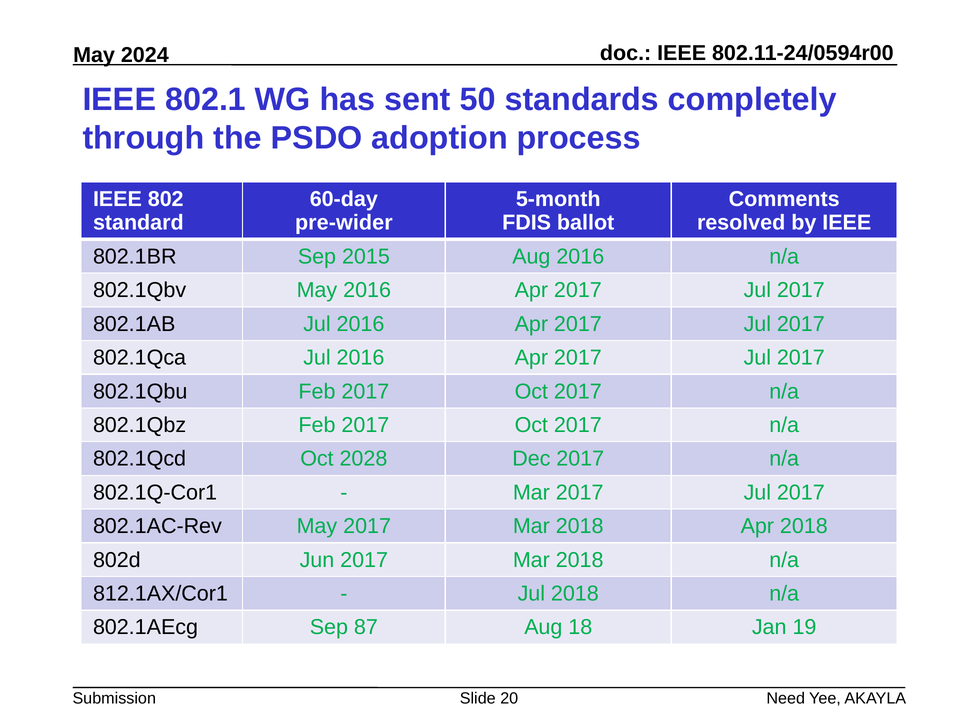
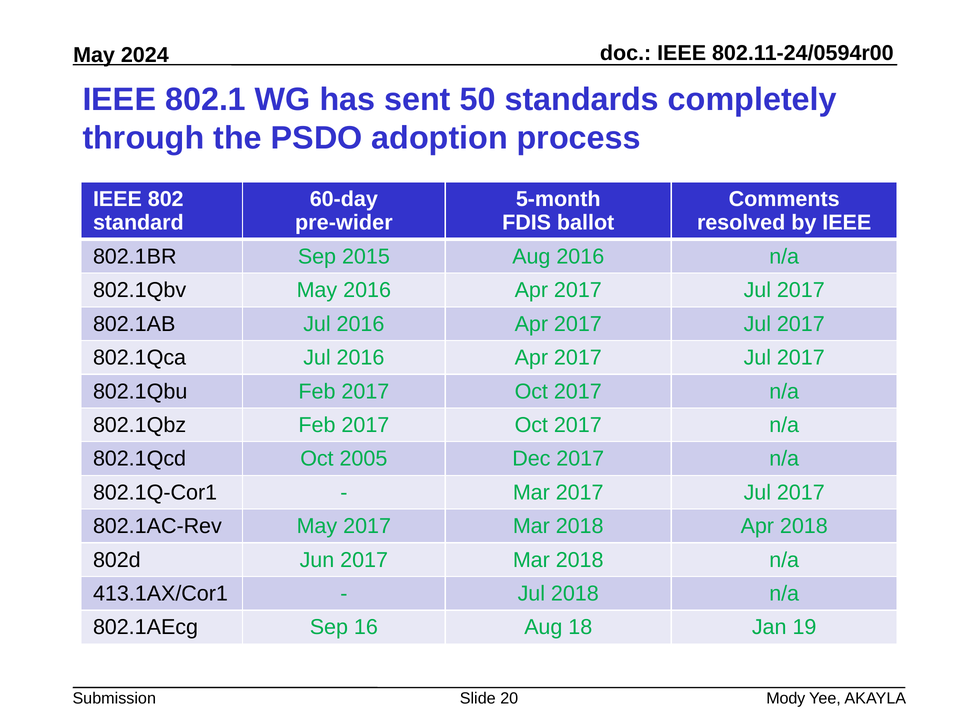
2028: 2028 -> 2005
812.1AX/Cor1: 812.1AX/Cor1 -> 413.1AX/Cor1
87: 87 -> 16
Need: Need -> Mody
